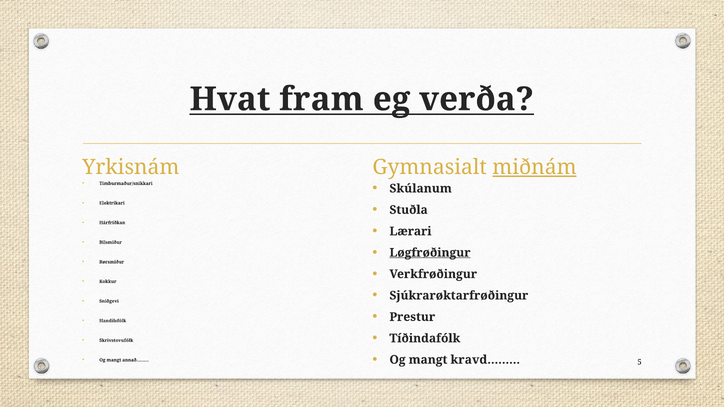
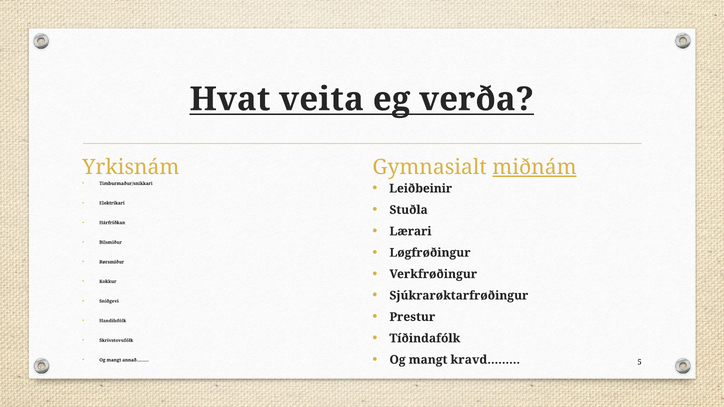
fram: fram -> veita
Skúlanum: Skúlanum -> Leiðbeinir
Løgfrøðingur underline: present -> none
